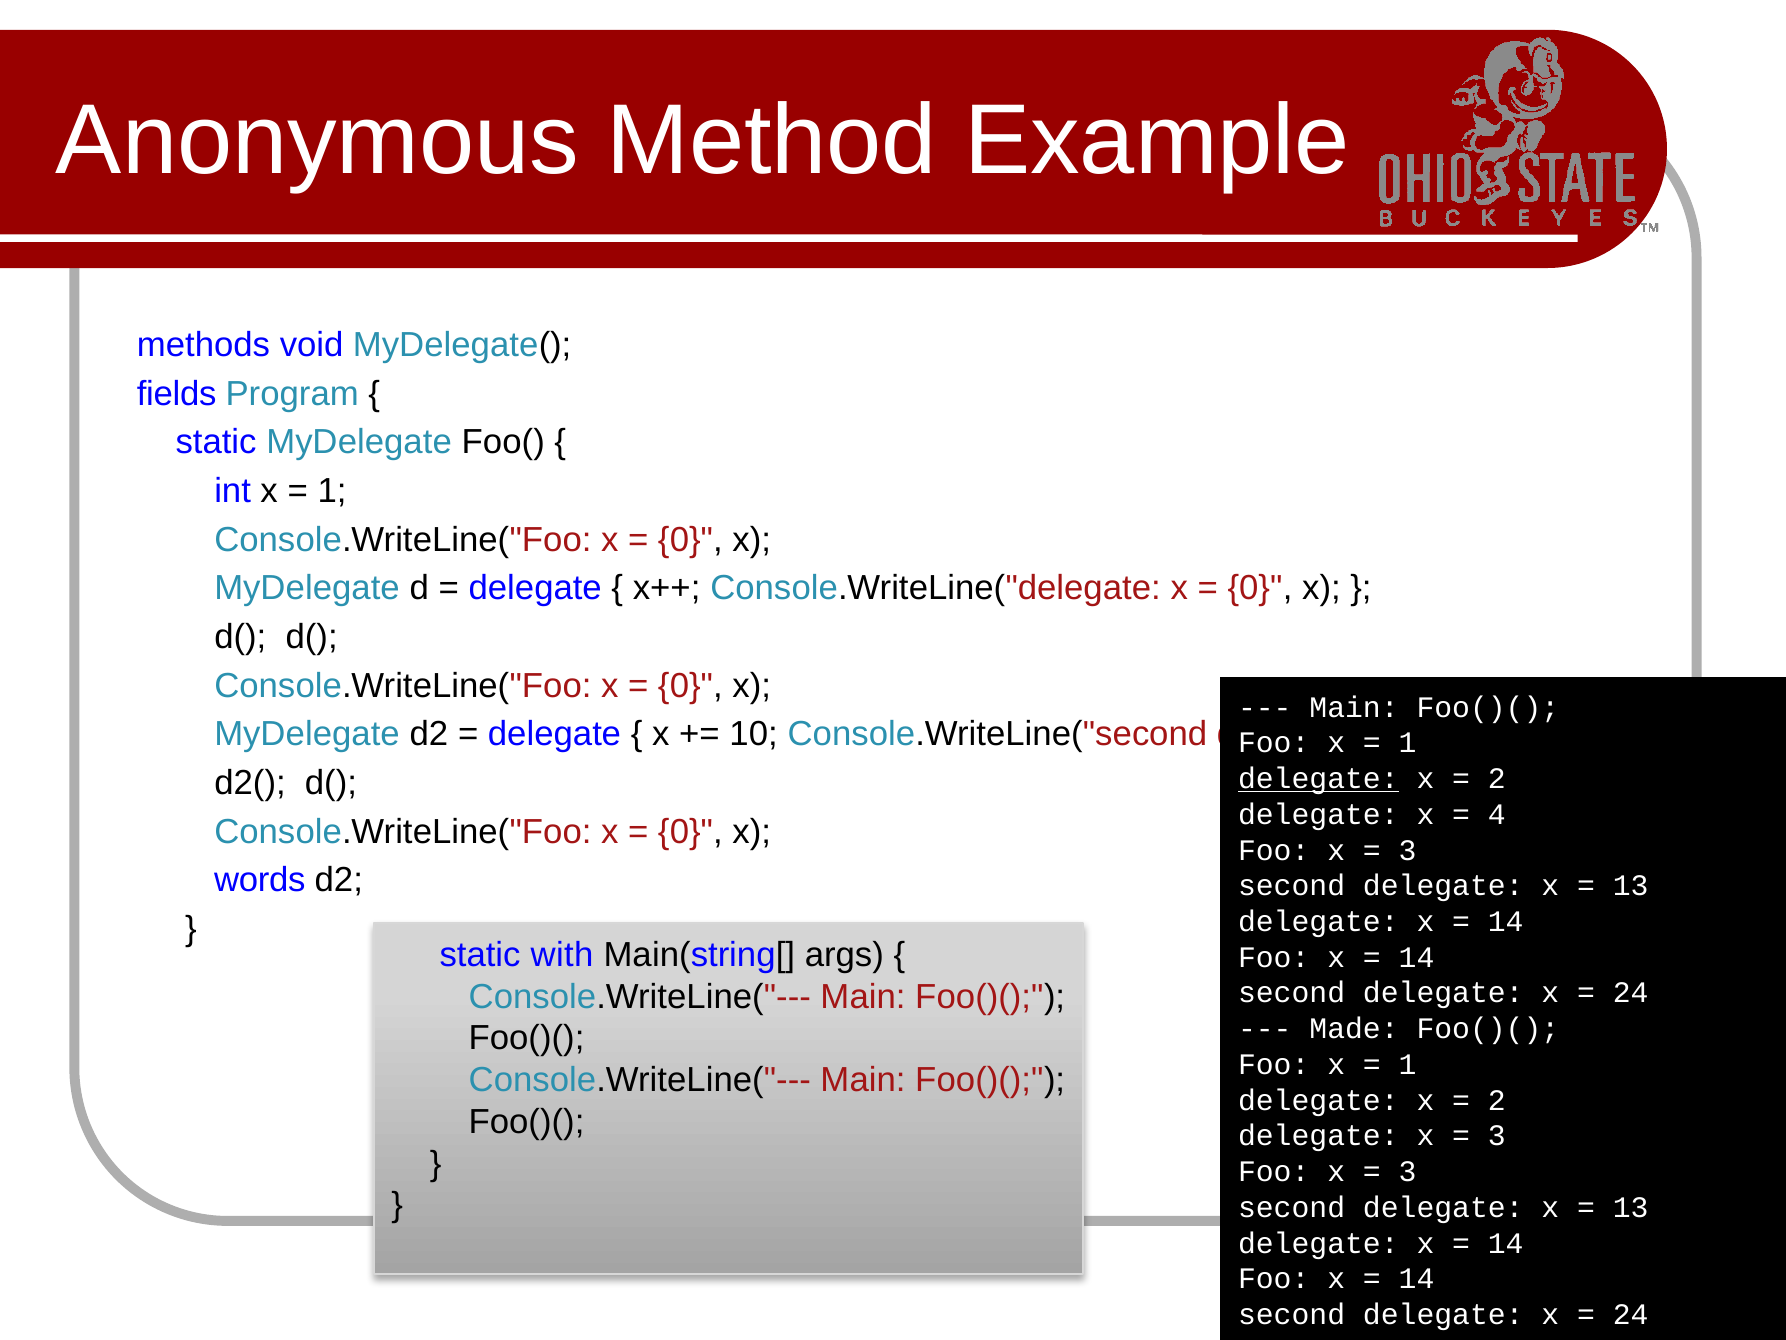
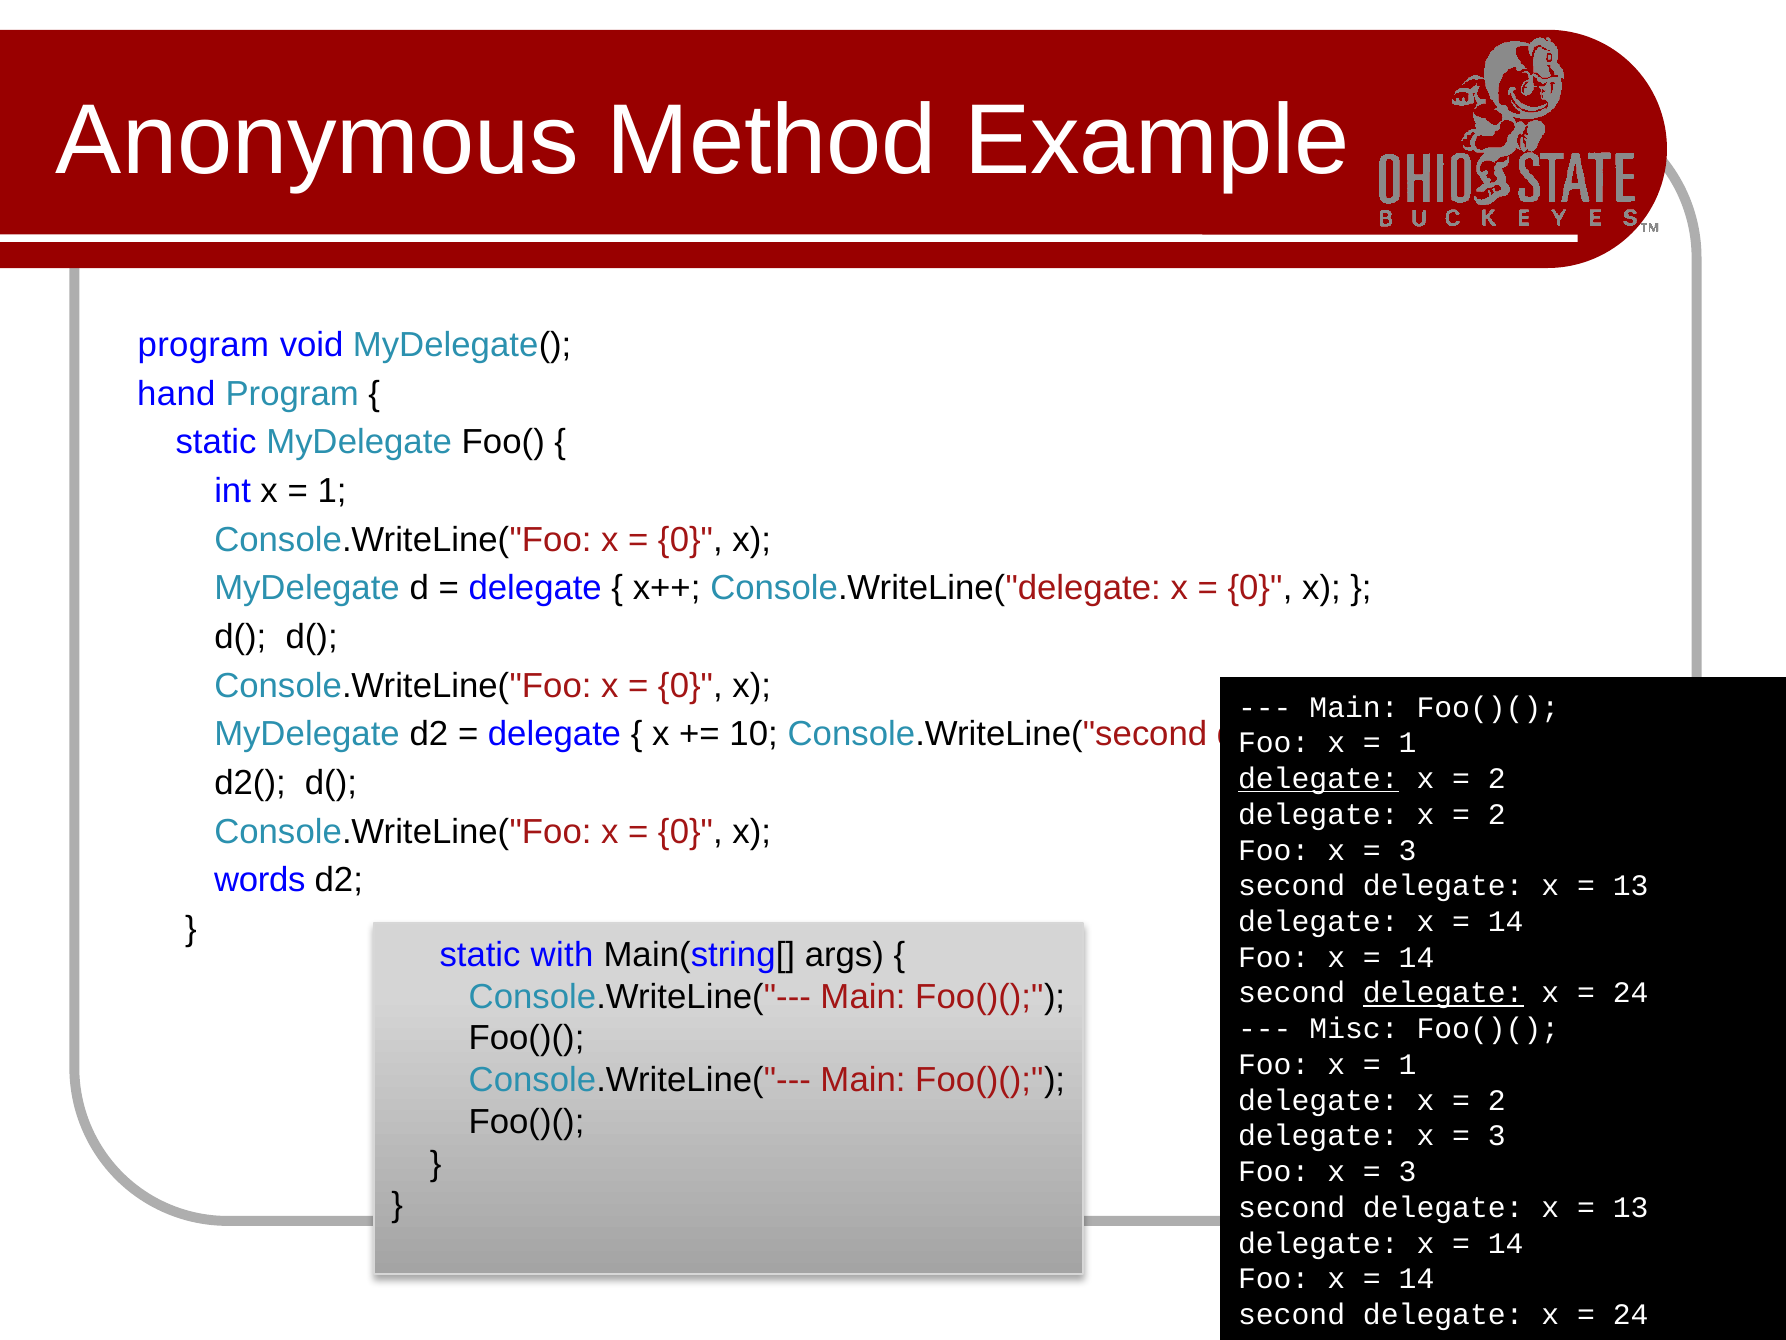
methods at (203, 345): methods -> program
fields: fields -> hand
4 at (1497, 814): 4 -> 2
delegate at (1443, 993) underline: none -> present
Made: Made -> Misc
